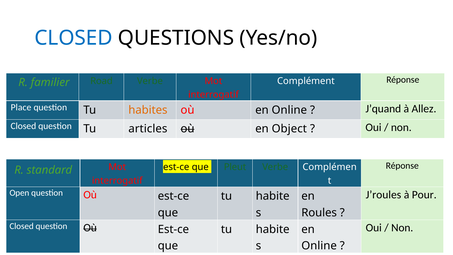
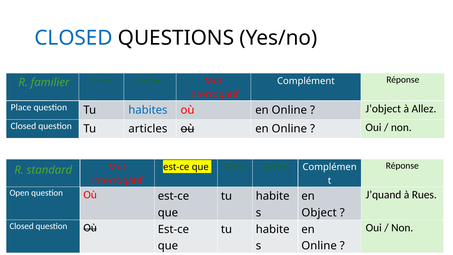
Road: Road -> Chez
habites colour: orange -> blue
J’quand: J’quand -> J’object
Object at (289, 129): Object -> Online
que Pleut: Pleut -> Rues
J’roules: J’roules -> J’quand
à Pour: Pour -> Rues
Roules: Roules -> Object
